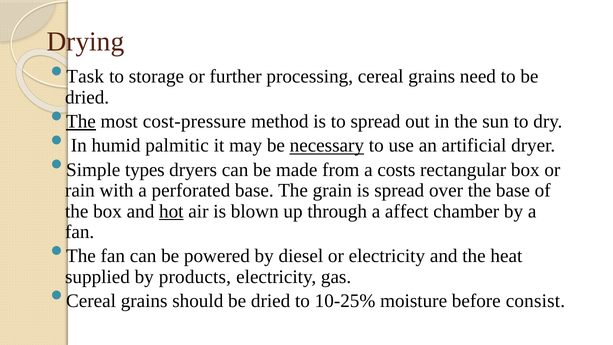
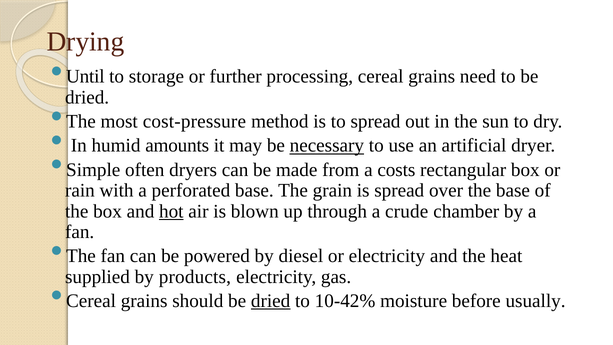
Task: Task -> Until
The at (81, 121) underline: present -> none
palmitic: palmitic -> amounts
types: types -> often
affect: affect -> crude
dried at (271, 301) underline: none -> present
10-25%: 10-25% -> 10-42%
consist: consist -> usually
